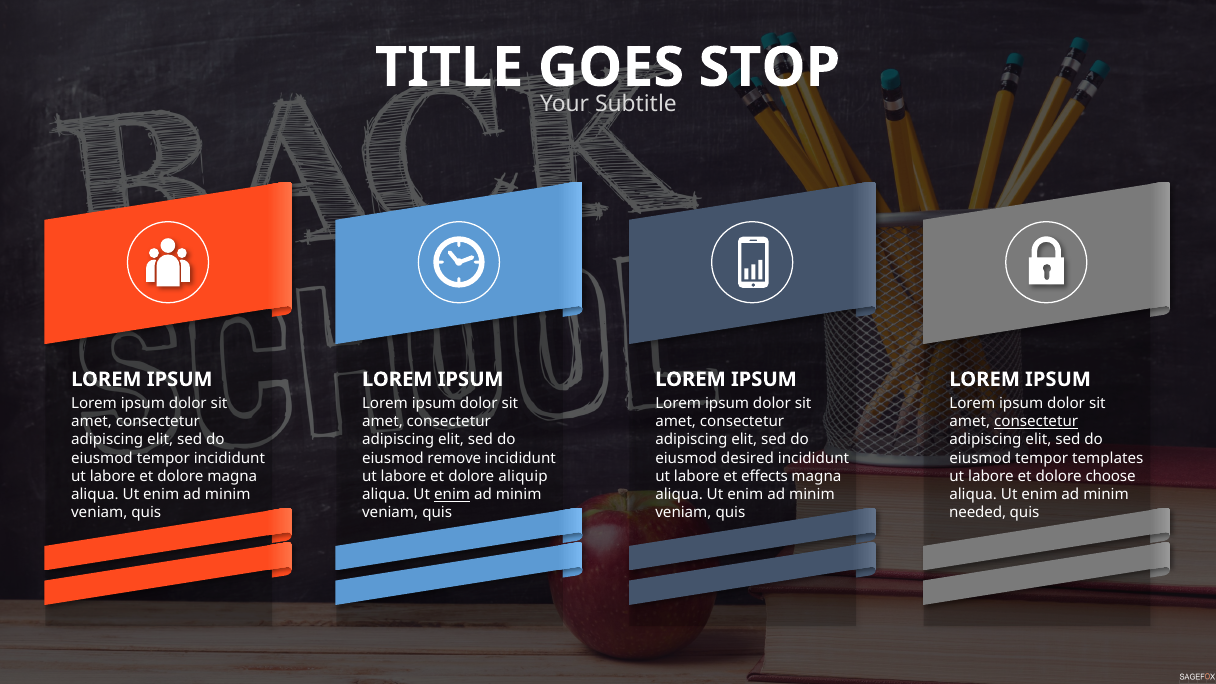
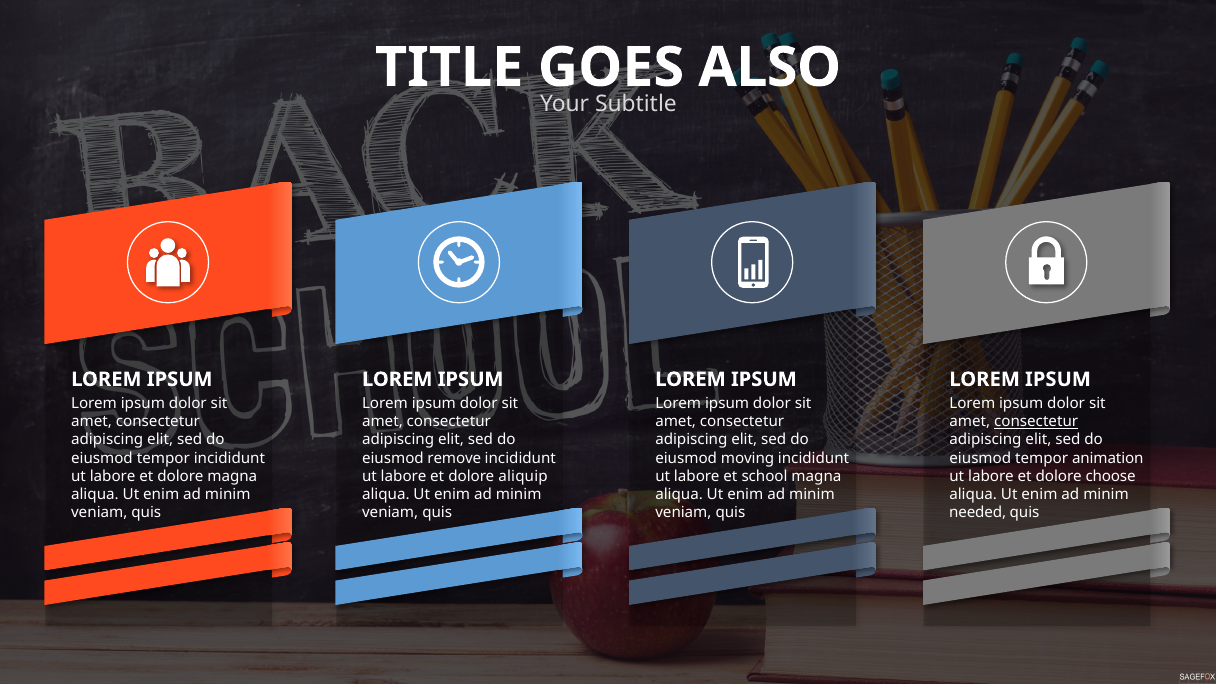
STOP: STOP -> ALSO
desired: desired -> moving
templates: templates -> animation
effects: effects -> school
enim at (452, 494) underline: present -> none
